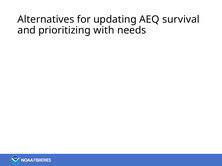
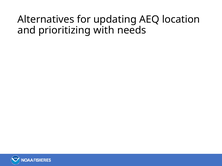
survival: survival -> location
